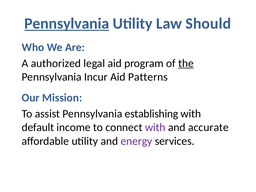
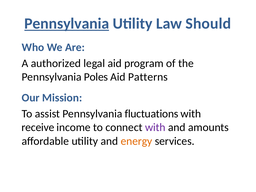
the underline: present -> none
Incur: Incur -> Poles
establishing: establishing -> fluctuations
default: default -> receive
accurate: accurate -> amounts
energy colour: purple -> orange
